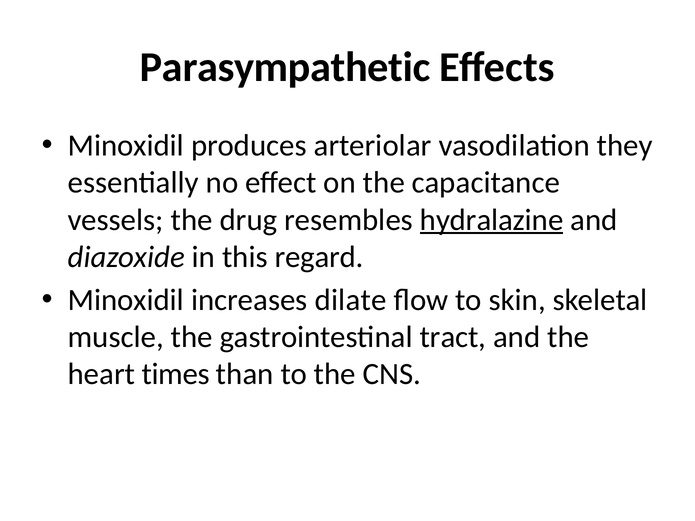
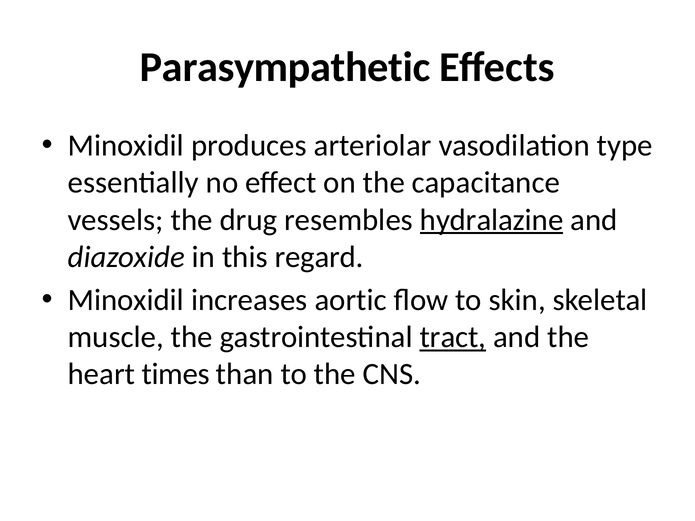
they: they -> type
dilate: dilate -> aortic
tract underline: none -> present
